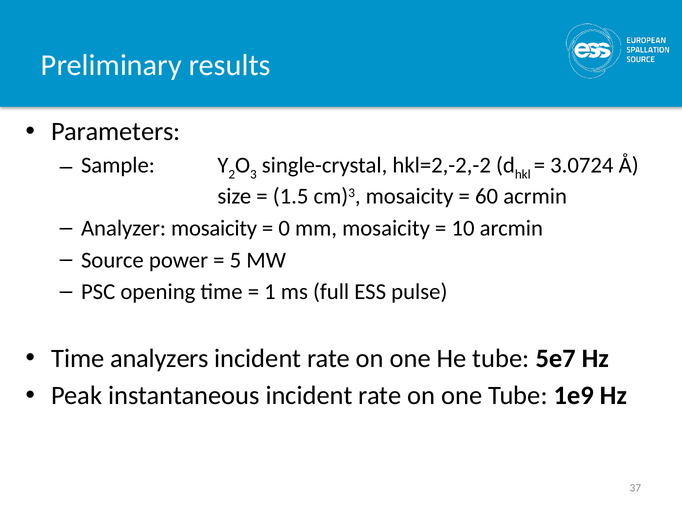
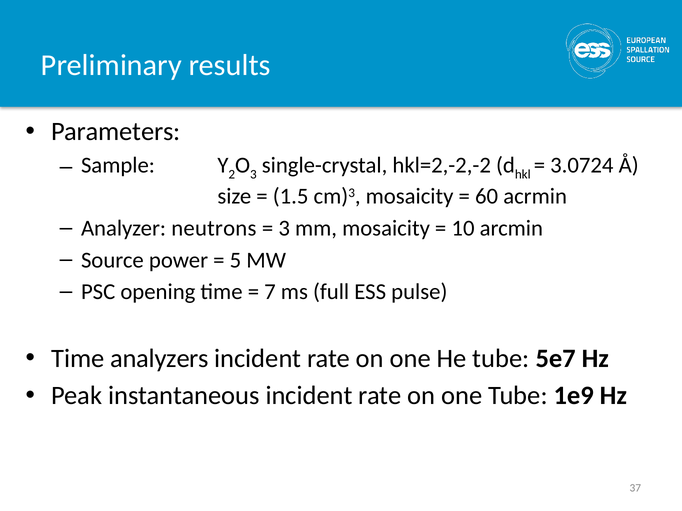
Analyzer mosaicity: mosaicity -> neutrons
0 at (284, 229): 0 -> 3
1: 1 -> 7
